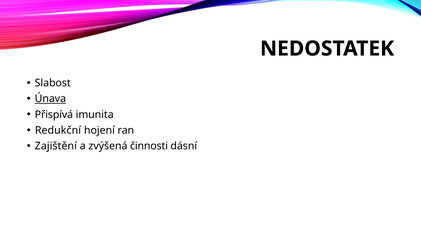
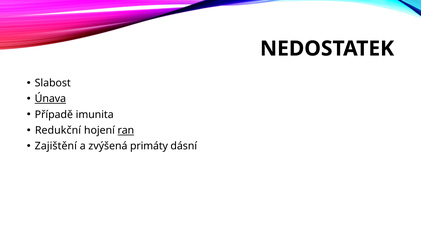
Přispívá: Přispívá -> Případě
ran underline: none -> present
činnosti: činnosti -> primáty
